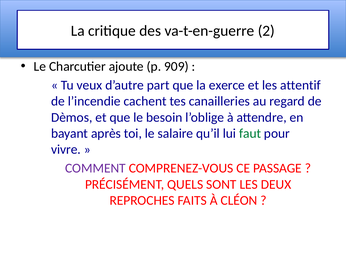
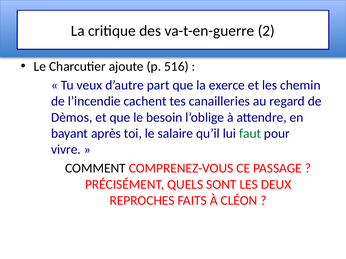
909: 909 -> 516
attentif: attentif -> chemin
COMMENT colour: purple -> black
